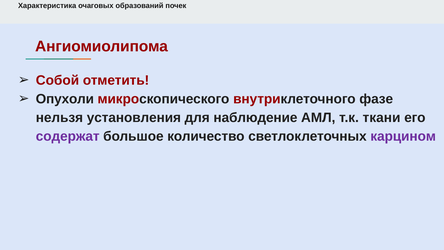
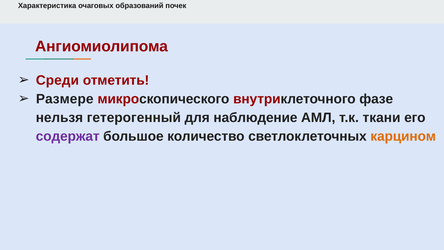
Собой: Собой -> Среди
Опухоли: Опухоли -> Размере
установления: установления -> гетерогенный
карцином colour: purple -> orange
